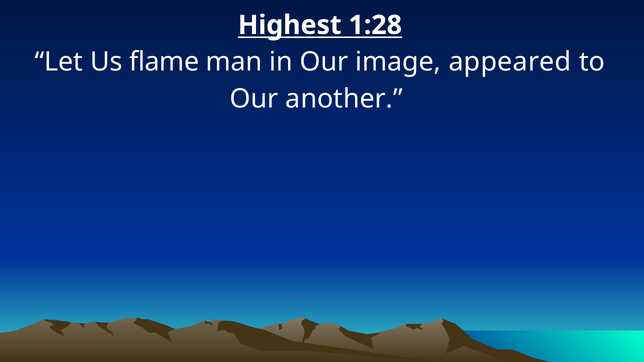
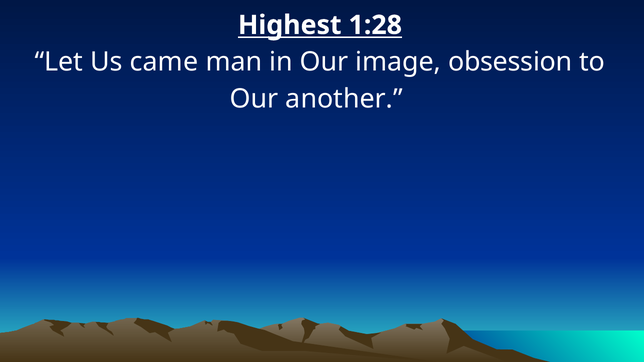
flame: flame -> came
appeared: appeared -> obsession
